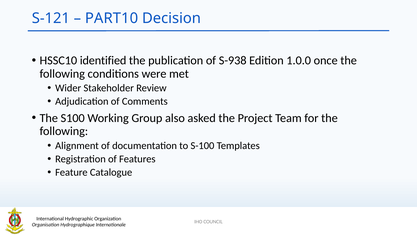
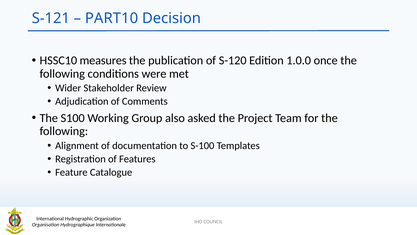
identified: identified -> measures
S-938: S-938 -> S-120
